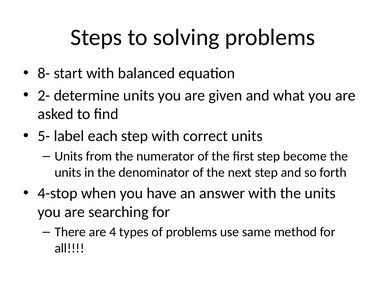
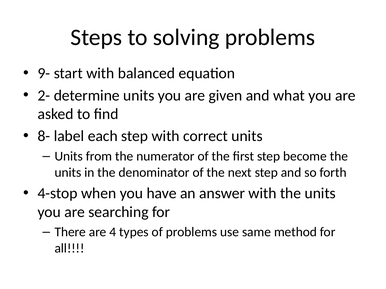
8-: 8- -> 9-
5-: 5- -> 8-
